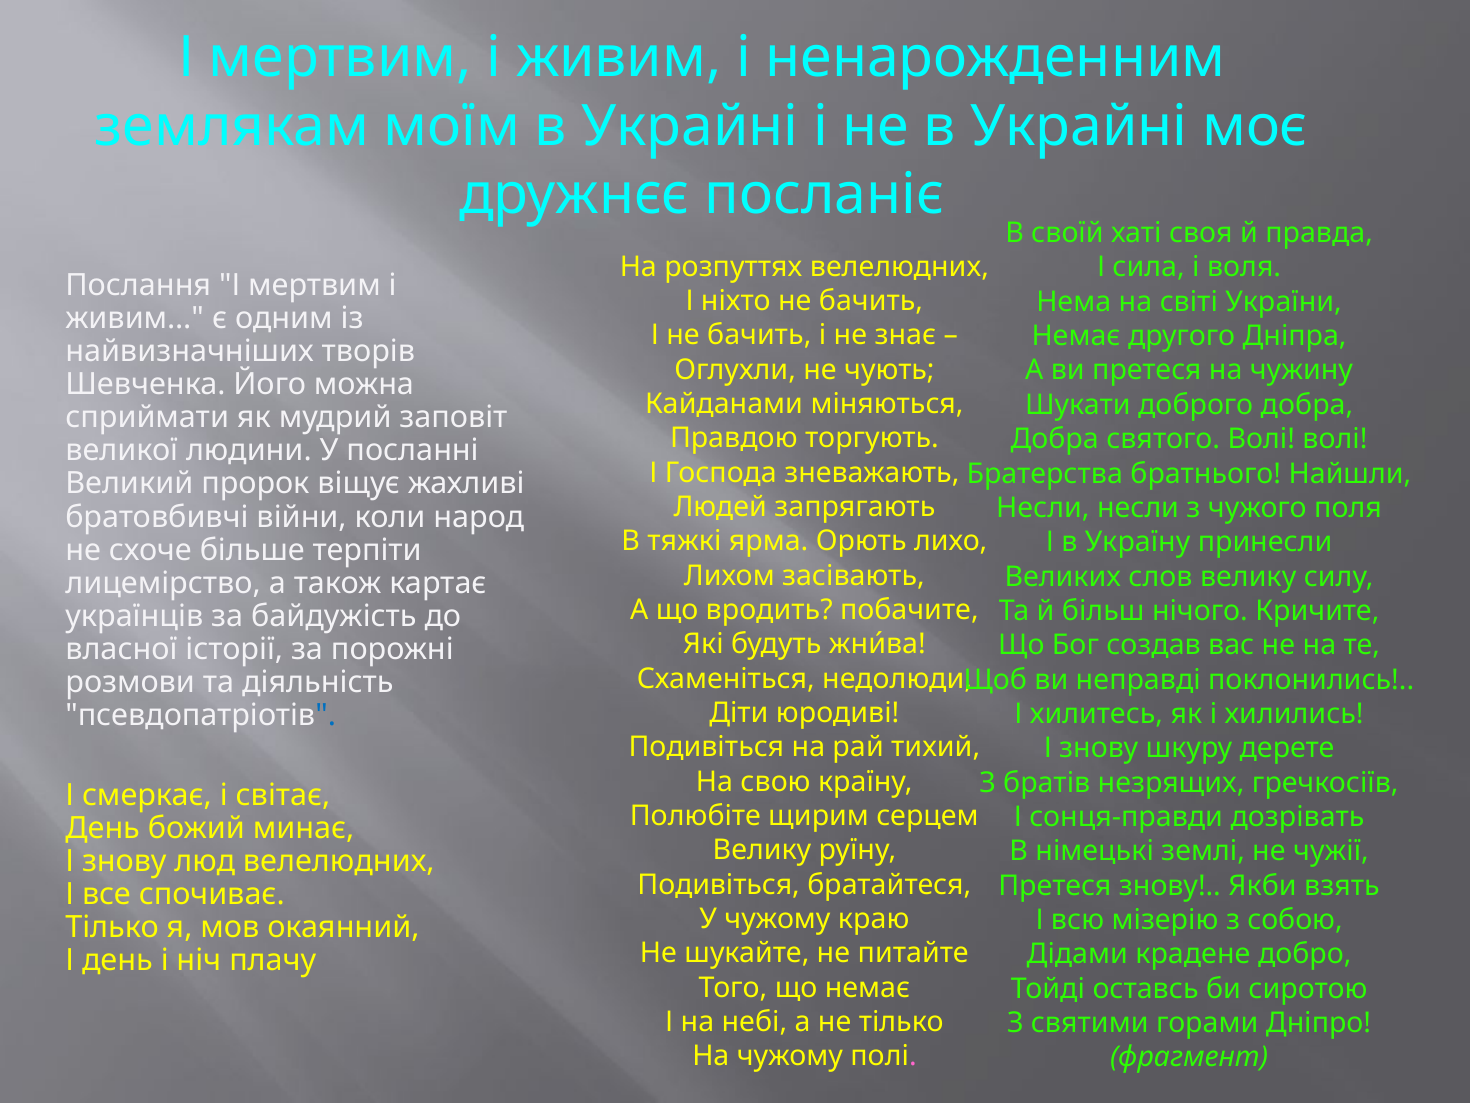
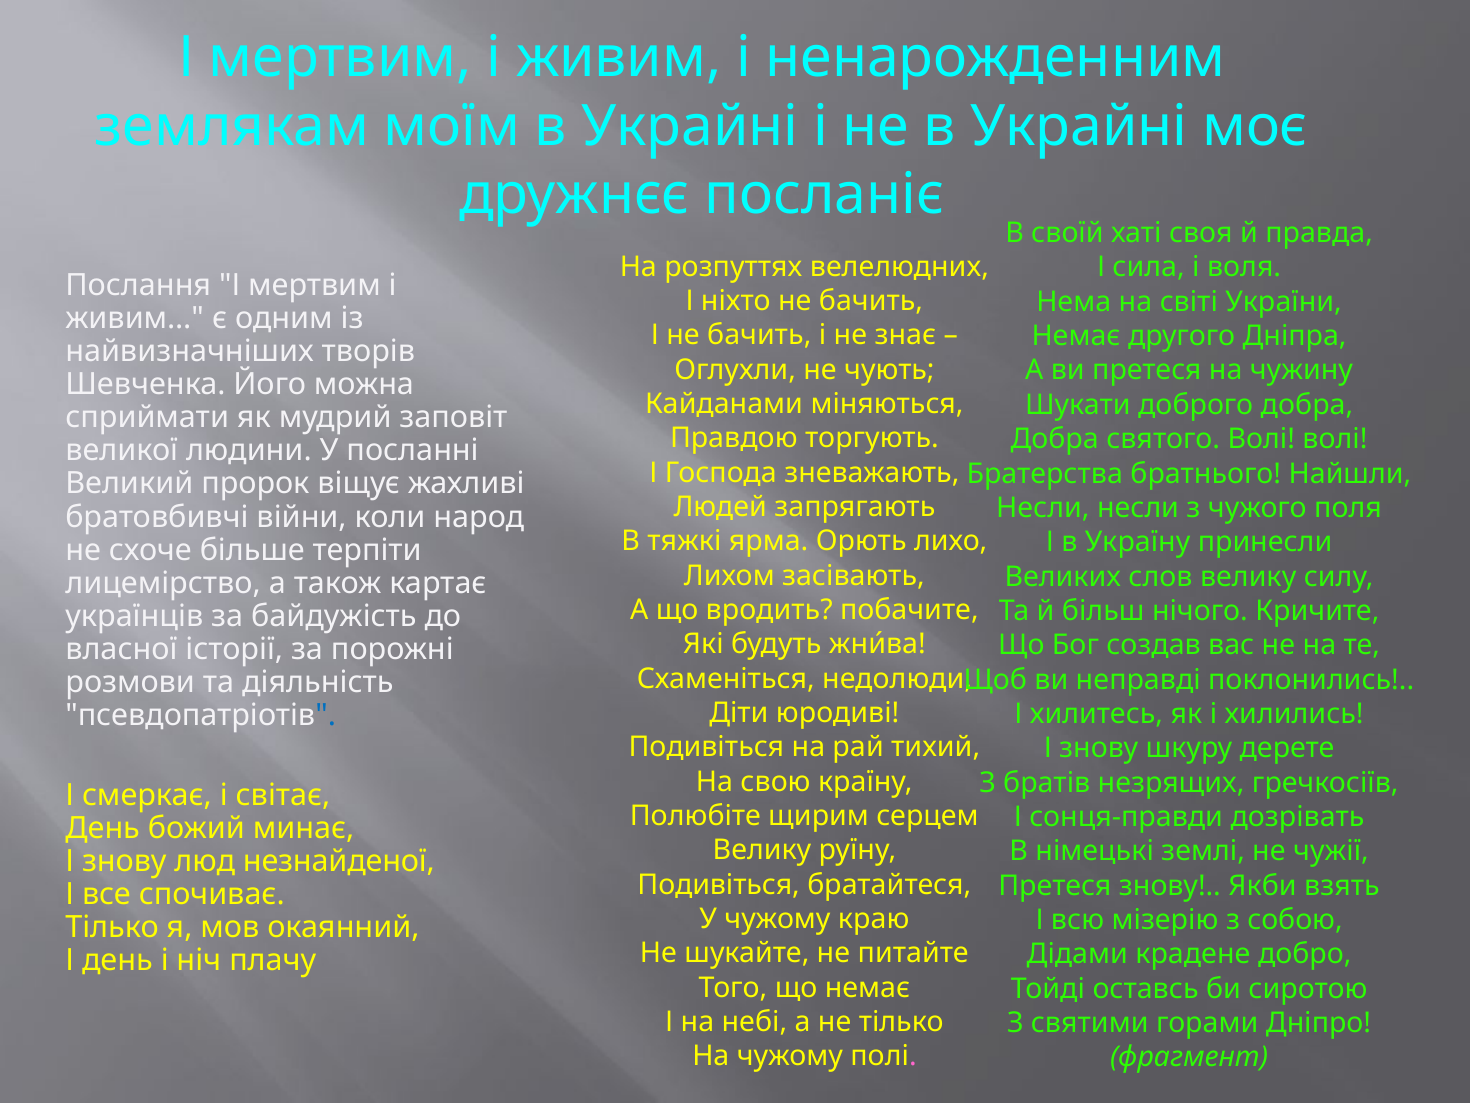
люд велелюдних: велелюдних -> незнайденої
